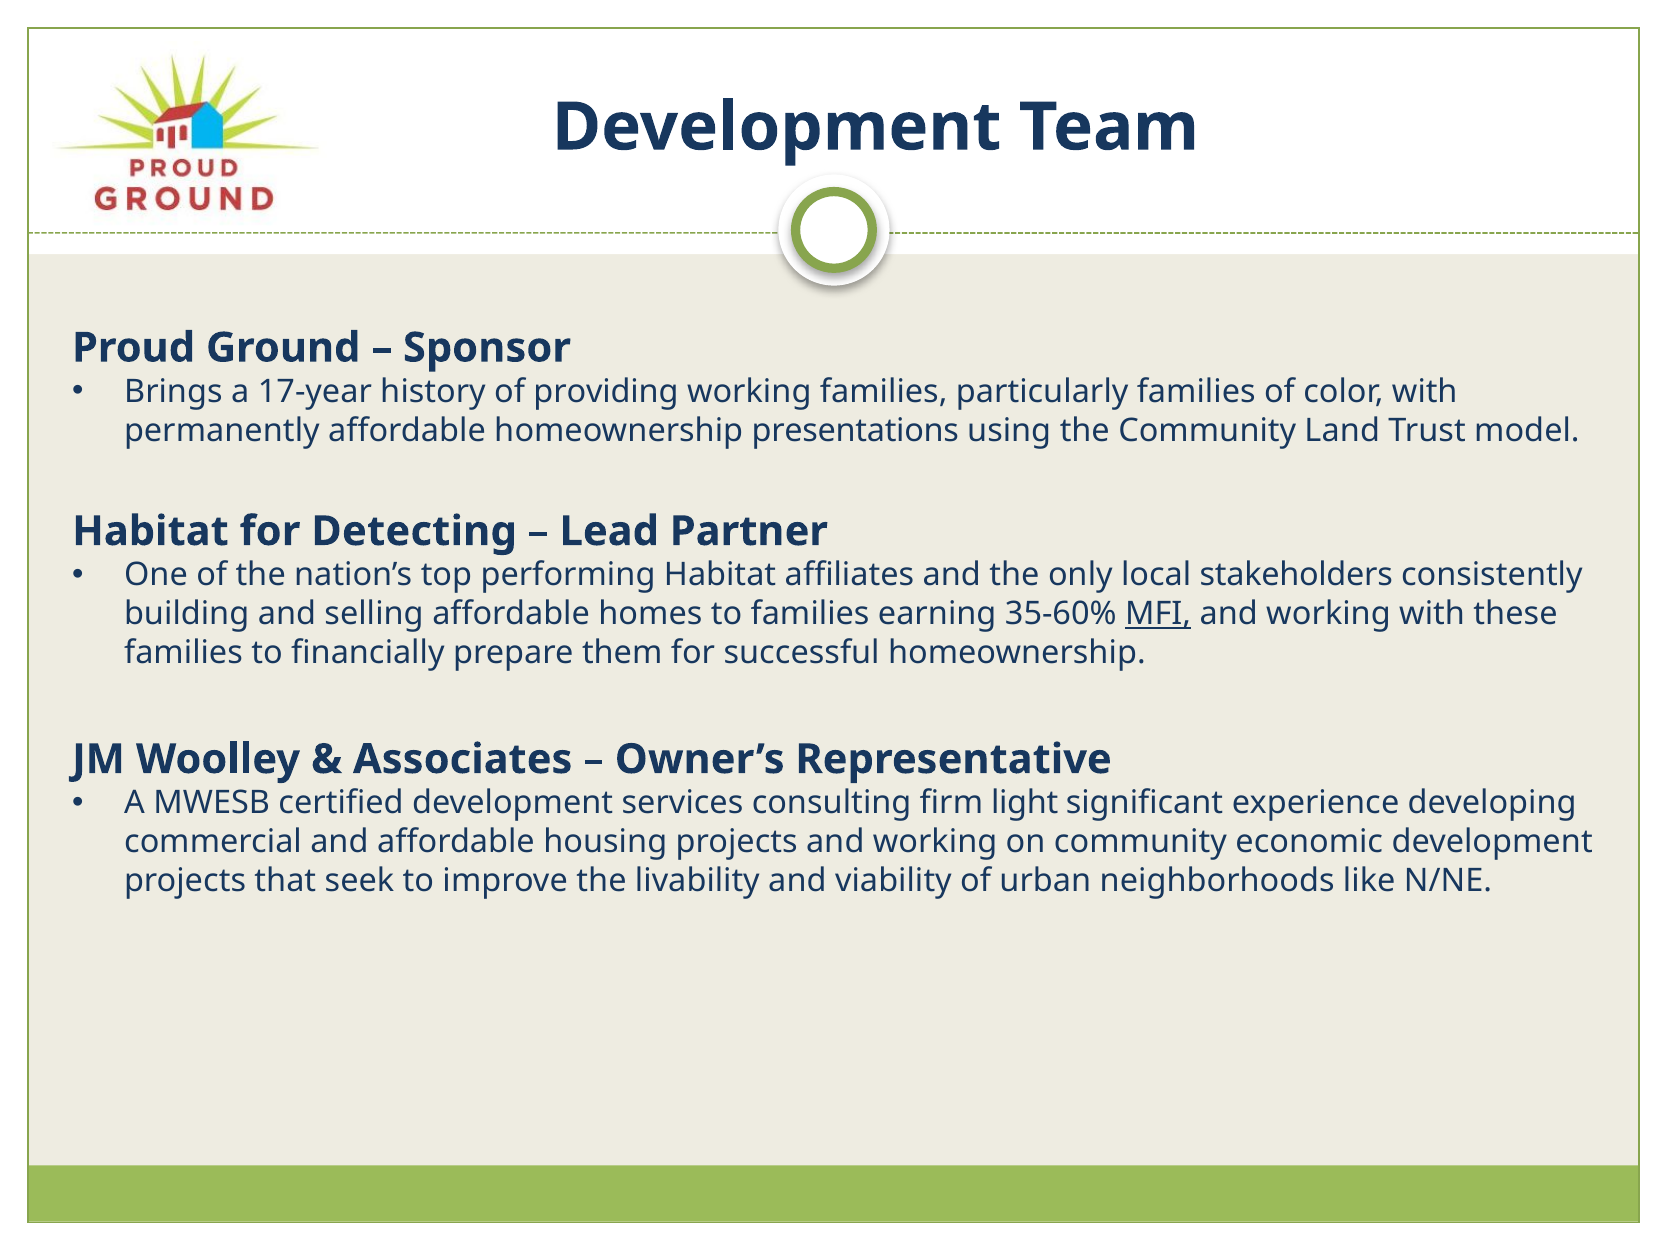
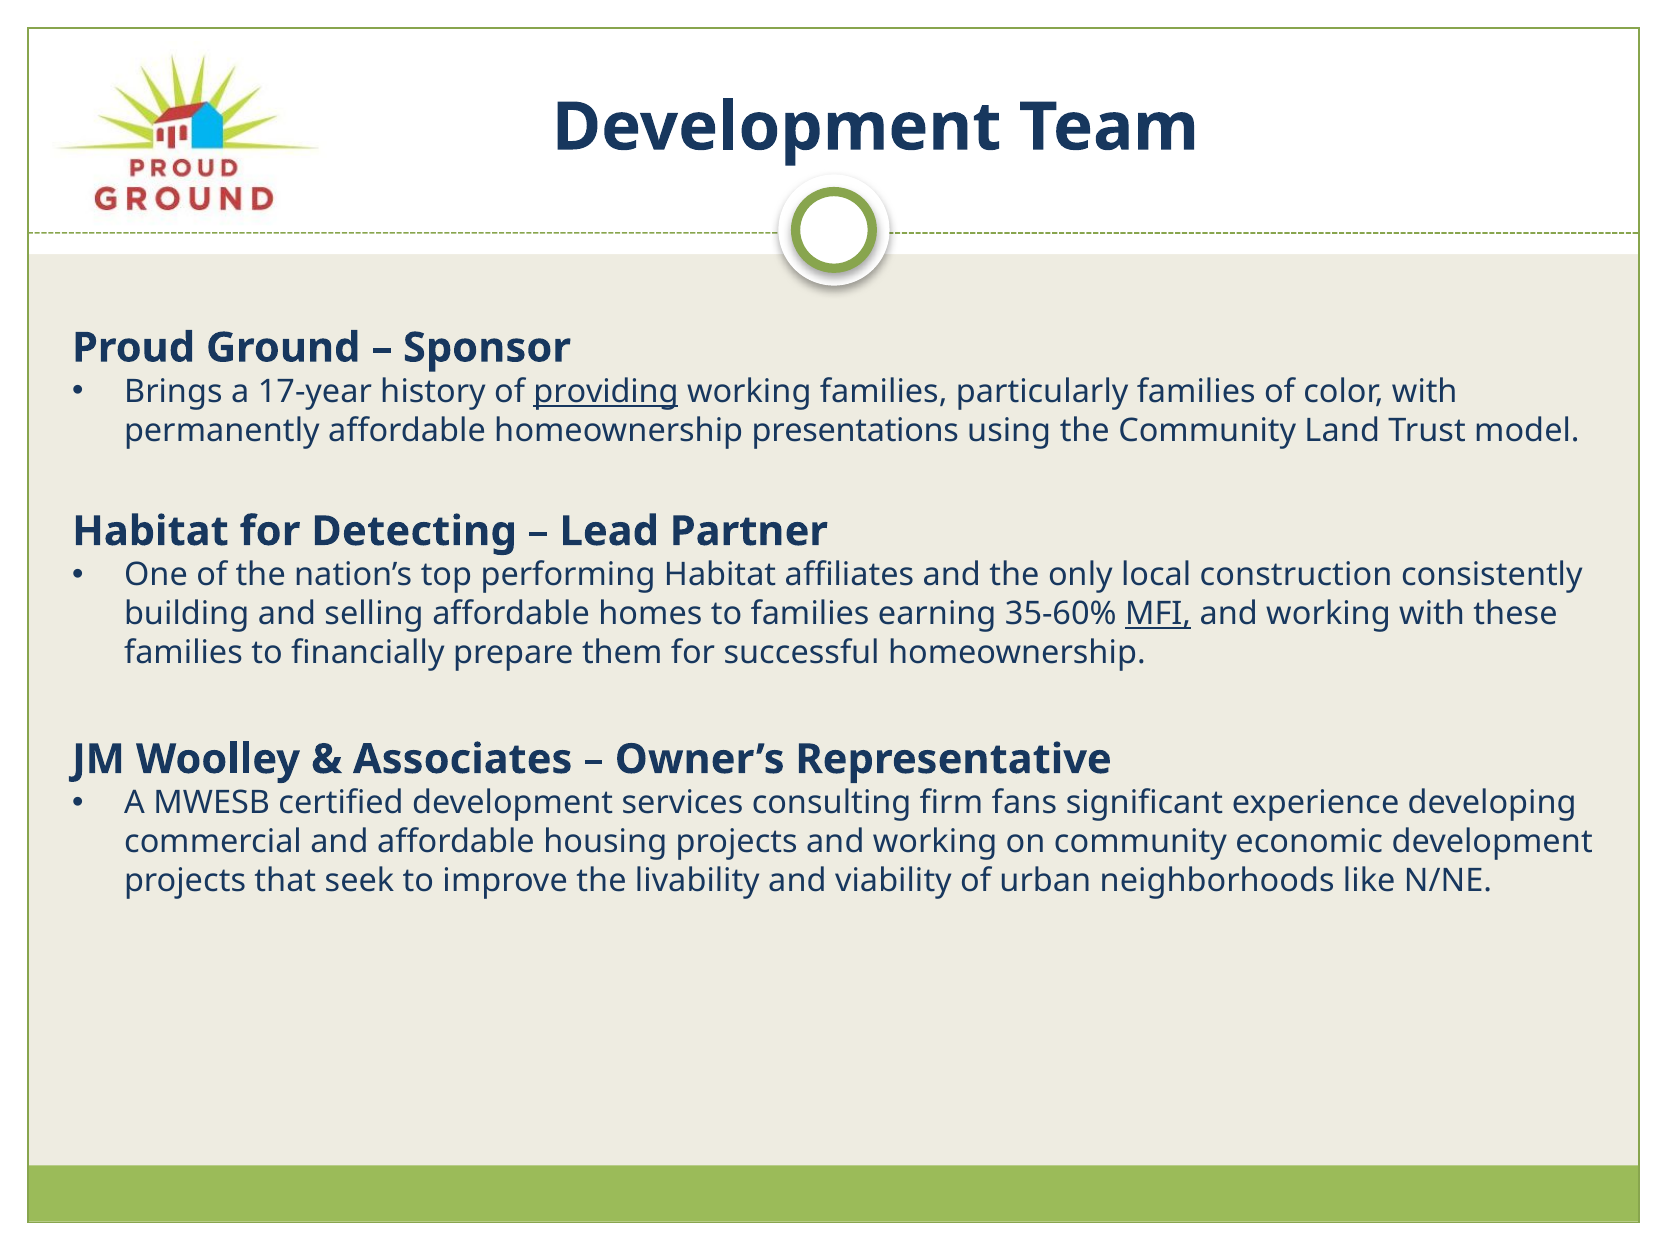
providing underline: none -> present
stakeholders: stakeholders -> construction
light: light -> fans
